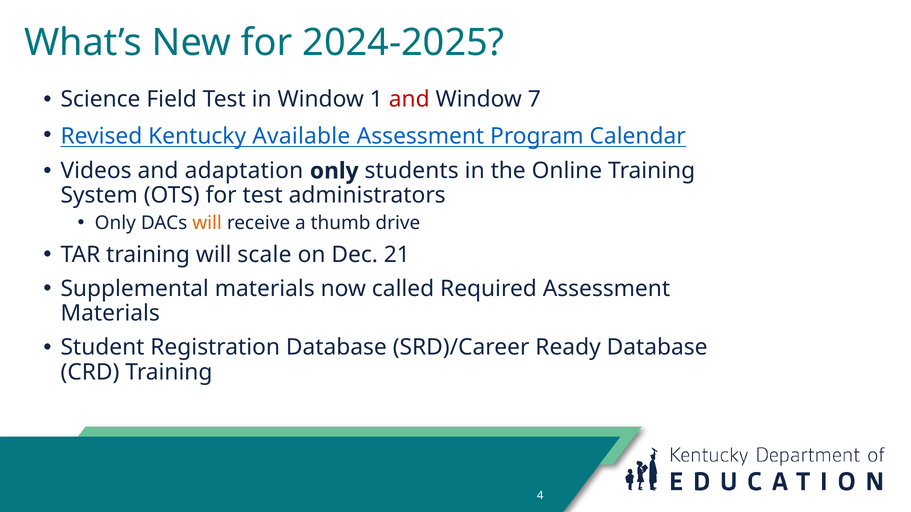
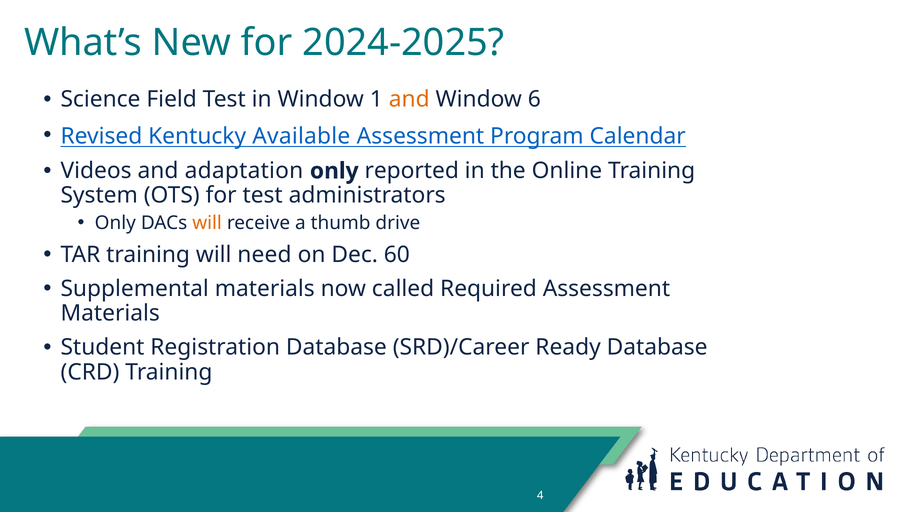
and at (409, 100) colour: red -> orange
7: 7 -> 6
students: students -> reported
scale: scale -> need
21: 21 -> 60
